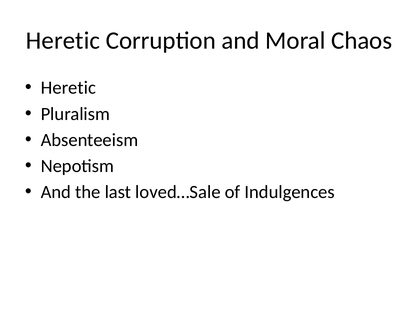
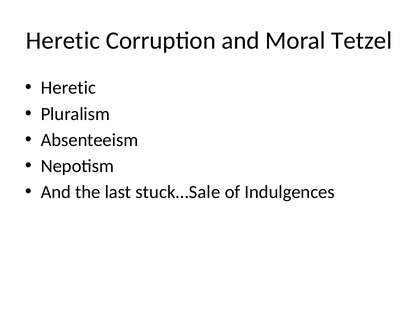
Chaos: Chaos -> Tetzel
loved…Sale: loved…Sale -> stuck…Sale
